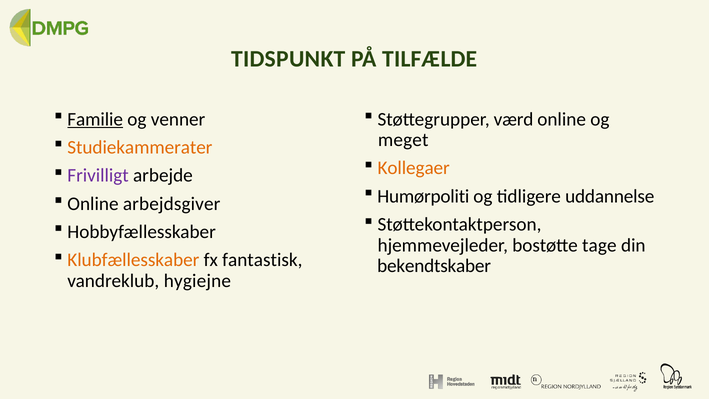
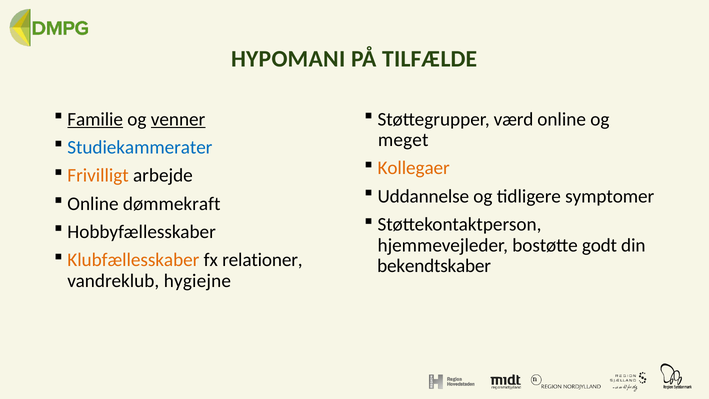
TIDSPUNKT: TIDSPUNKT -> HYPOMANI
venner underline: none -> present
Studiekammerater colour: orange -> blue
Frivilligt colour: purple -> orange
Humørpoliti: Humørpoliti -> Uddannelse
uddannelse: uddannelse -> symptomer
arbejdsgiver: arbejdsgiver -> dømmekraft
tage: tage -> godt
fantastisk: fantastisk -> relationer
